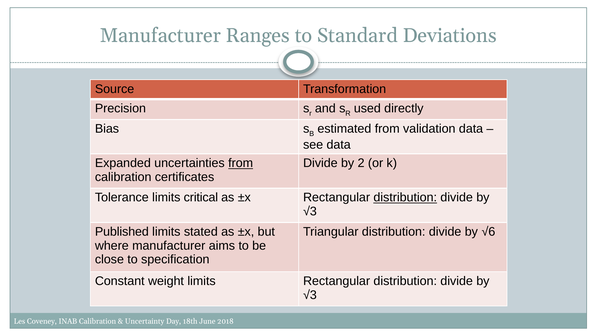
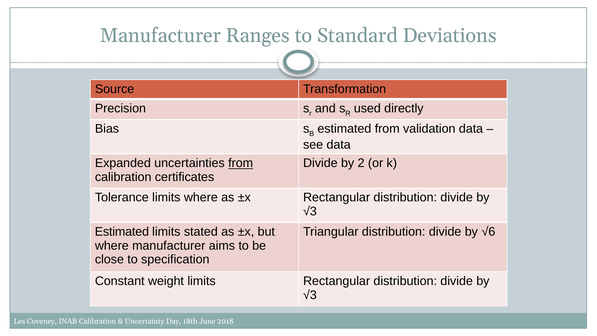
limits critical: critical -> where
distribution at (405, 197) underline: present -> none
Published at (122, 232): Published -> Estimated
